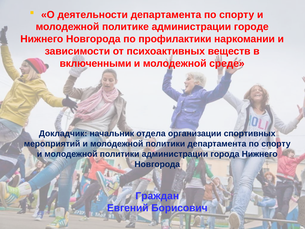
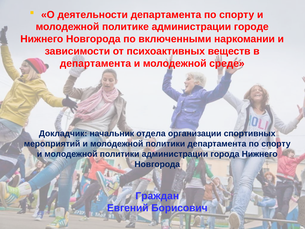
профилактики: профилактики -> включенными
включенными at (96, 63): включенными -> департамента
